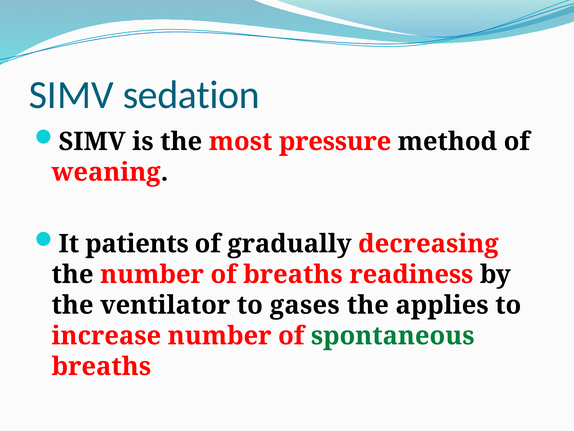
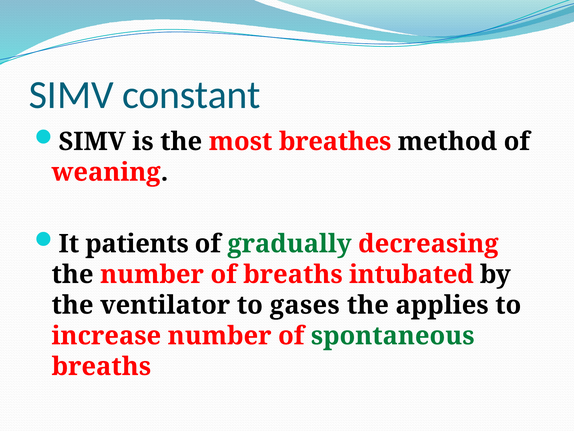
sedation: sedation -> constant
pressure: pressure -> breathes
gradually colour: black -> green
readiness: readiness -> intubated
